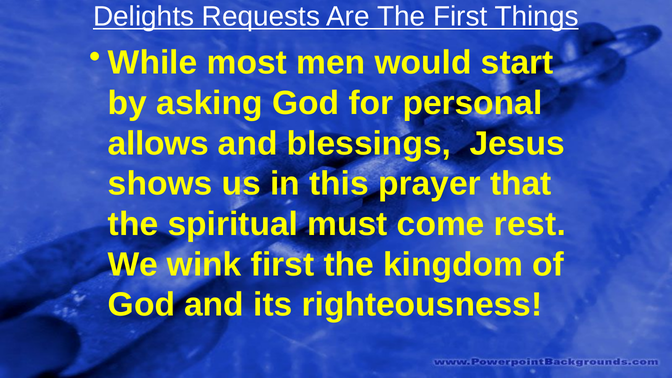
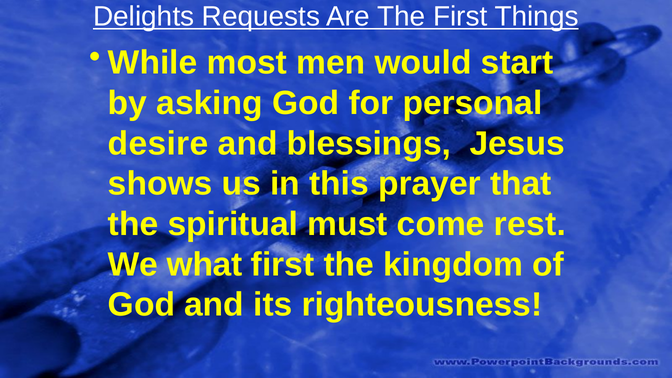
allows: allows -> desire
wink: wink -> what
